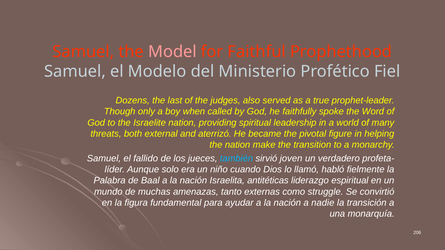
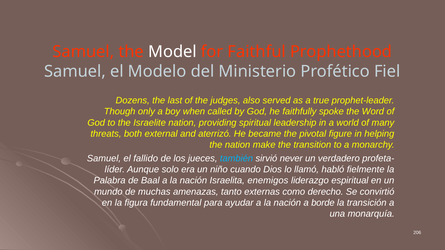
Model colour: pink -> white
joven: joven -> never
antitéticas: antitéticas -> enemigos
struggle: struggle -> derecho
nadie: nadie -> borde
